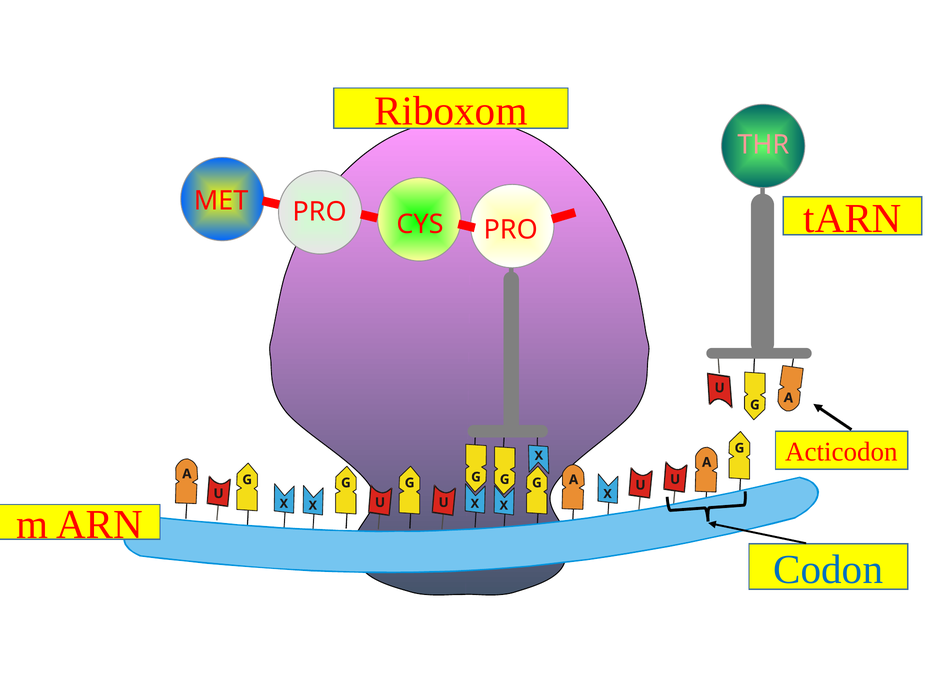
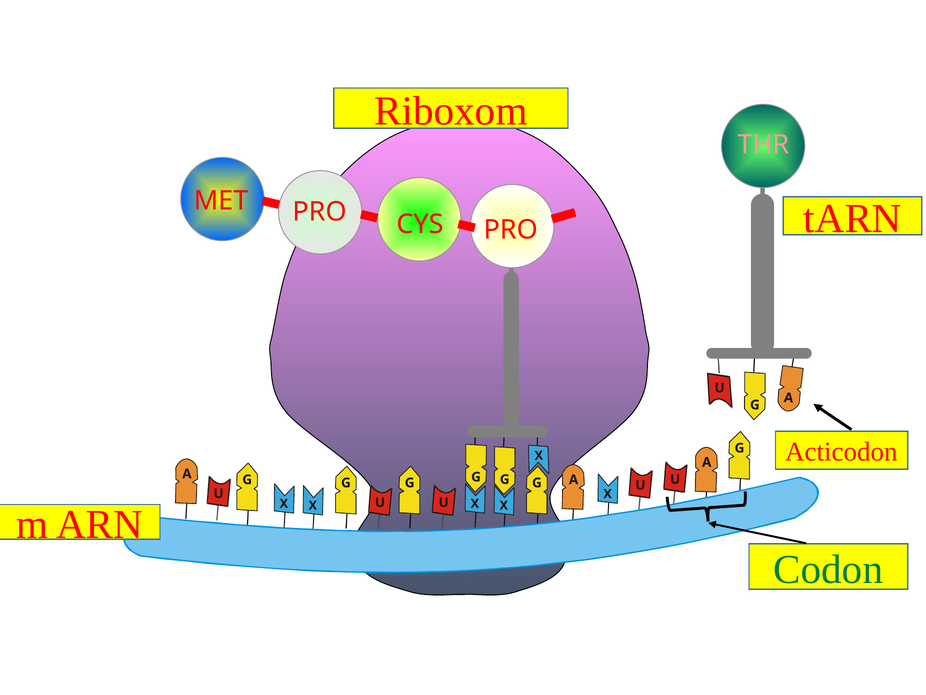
Codon colour: blue -> green
